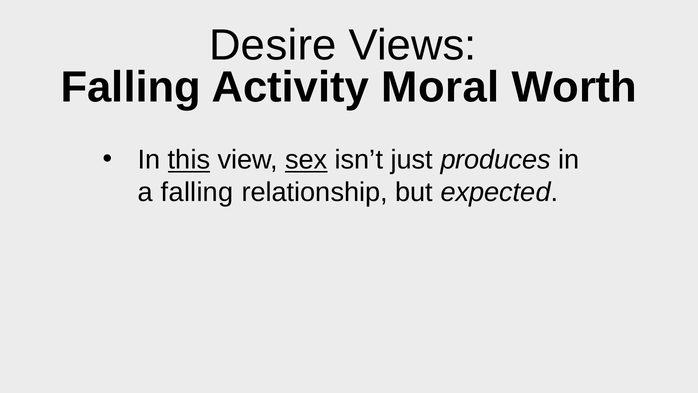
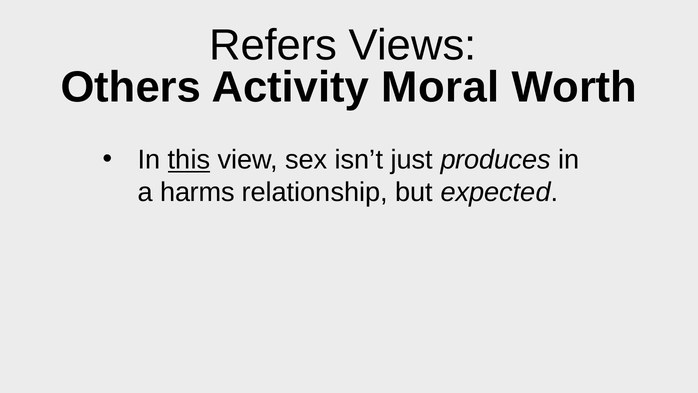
Desire: Desire -> Refers
Falling at (131, 87): Falling -> Others
sex underline: present -> none
a falling: falling -> harms
